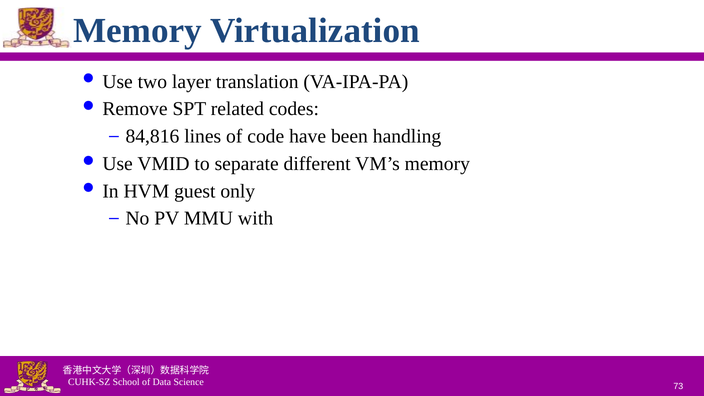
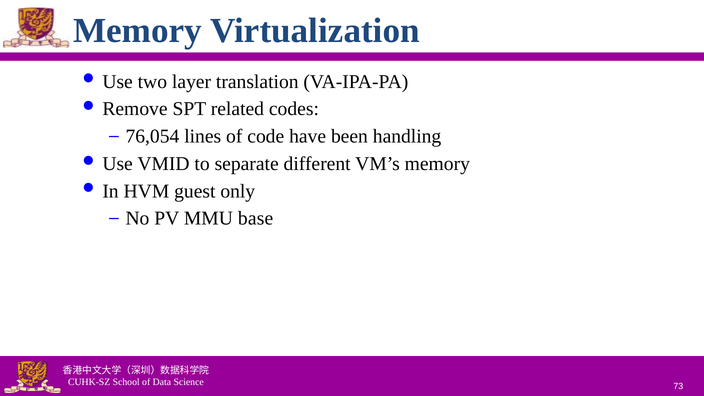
84,816: 84,816 -> 76,054
with: with -> base
